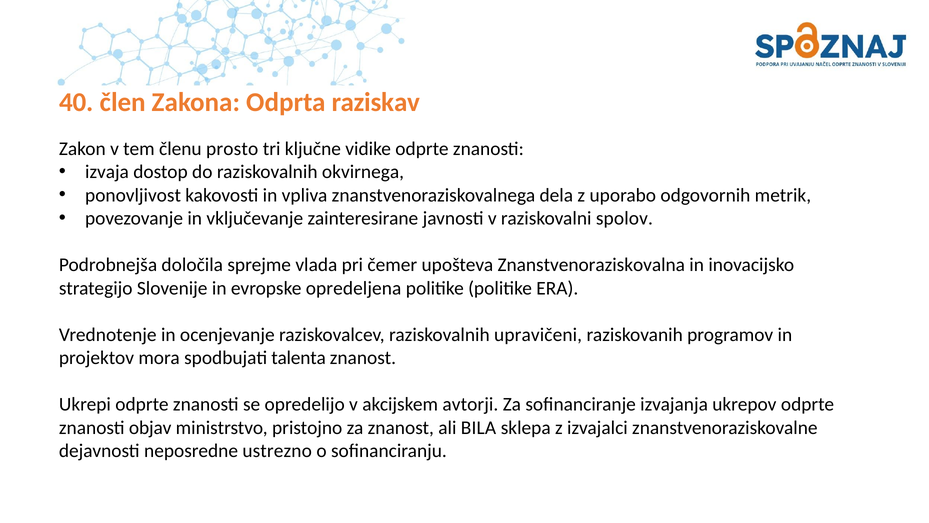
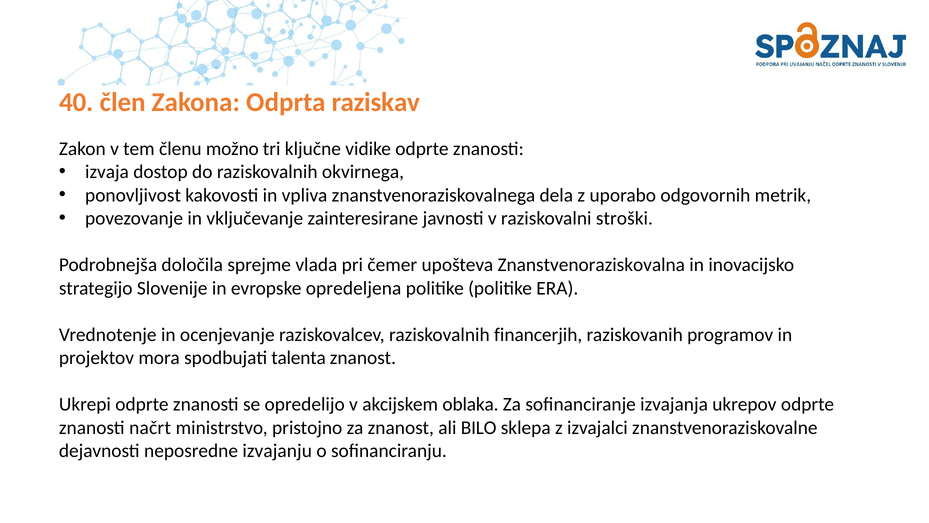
prosto: prosto -> možno
spolov: spolov -> stroški
upravičeni: upravičeni -> financerjih
avtorji: avtorji -> oblaka
objav: objav -> načrt
BILA: BILA -> BILO
ustrezno: ustrezno -> izvajanju
